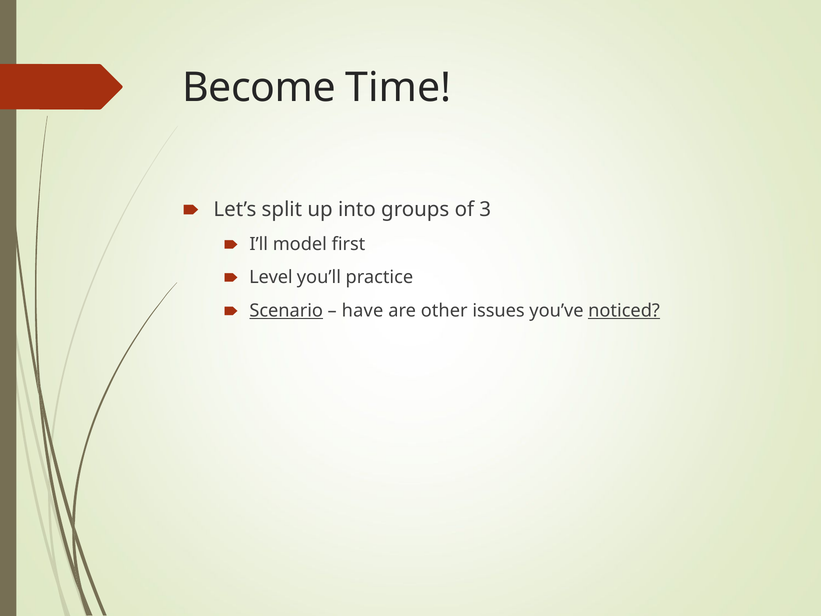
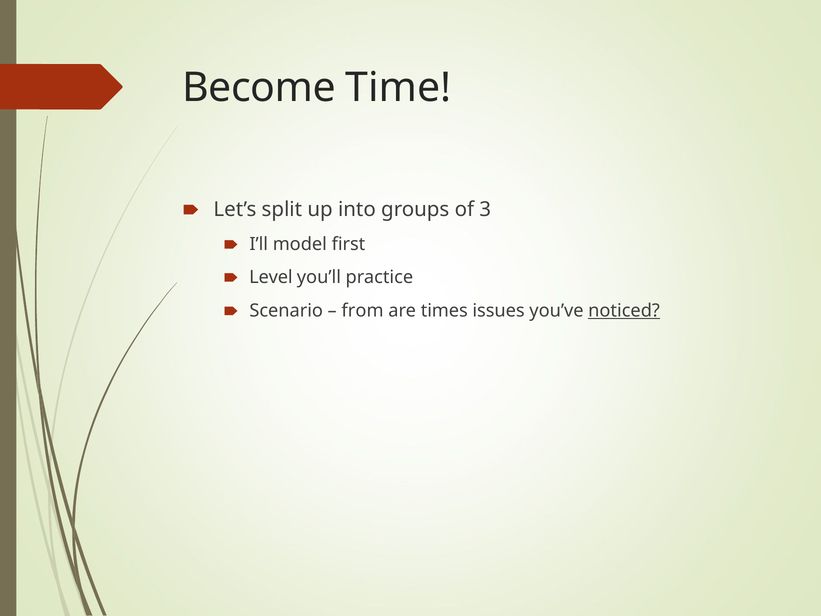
Scenario underline: present -> none
have: have -> from
other: other -> times
